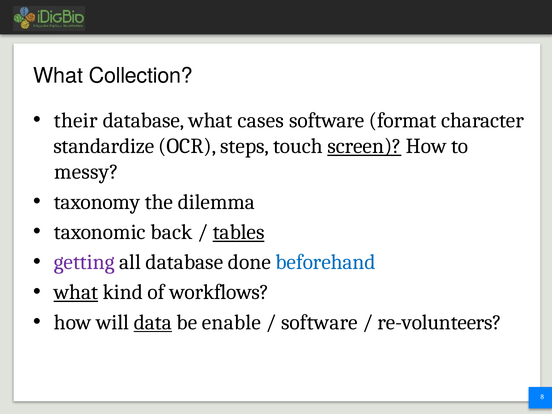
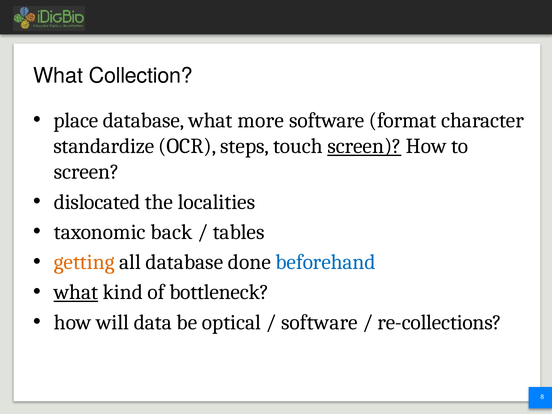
their: their -> place
cases: cases -> more
messy at (86, 172): messy -> screen
taxonomy: taxonomy -> dislocated
dilemma: dilemma -> localities
tables underline: present -> none
getting colour: purple -> orange
workflows: workflows -> bottleneck
data underline: present -> none
enable: enable -> optical
re-volunteers: re-volunteers -> re-collections
